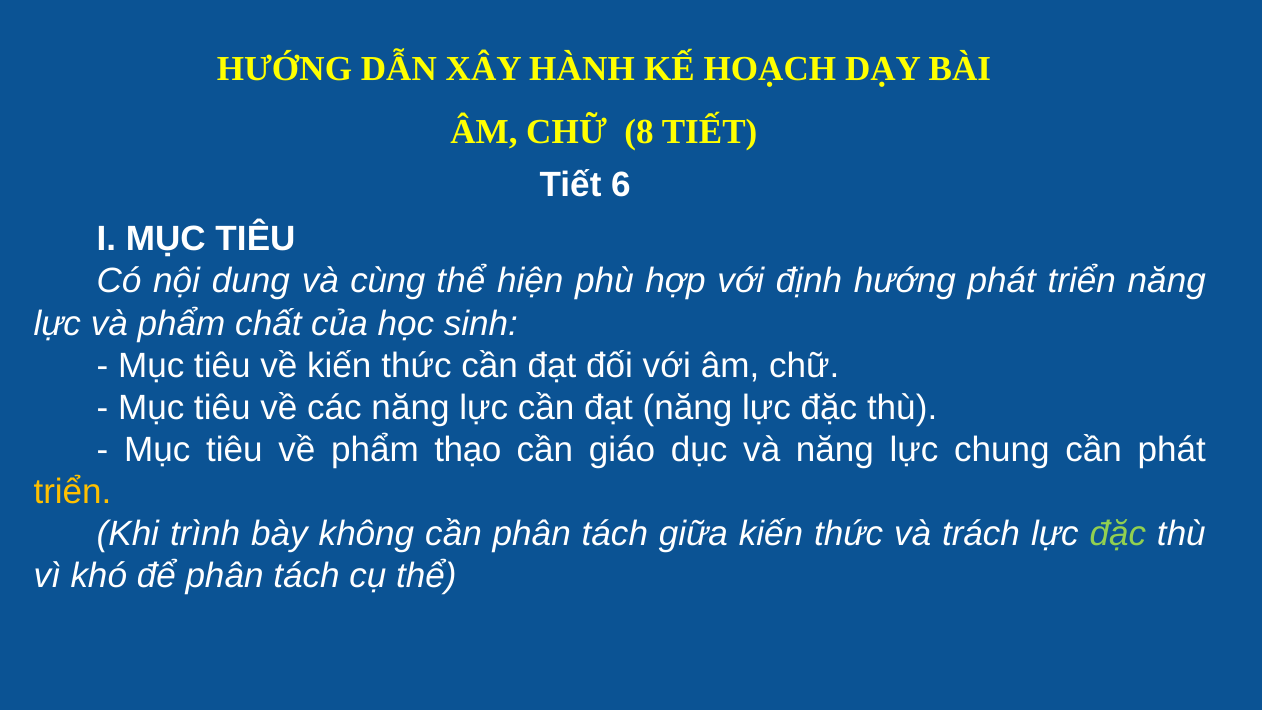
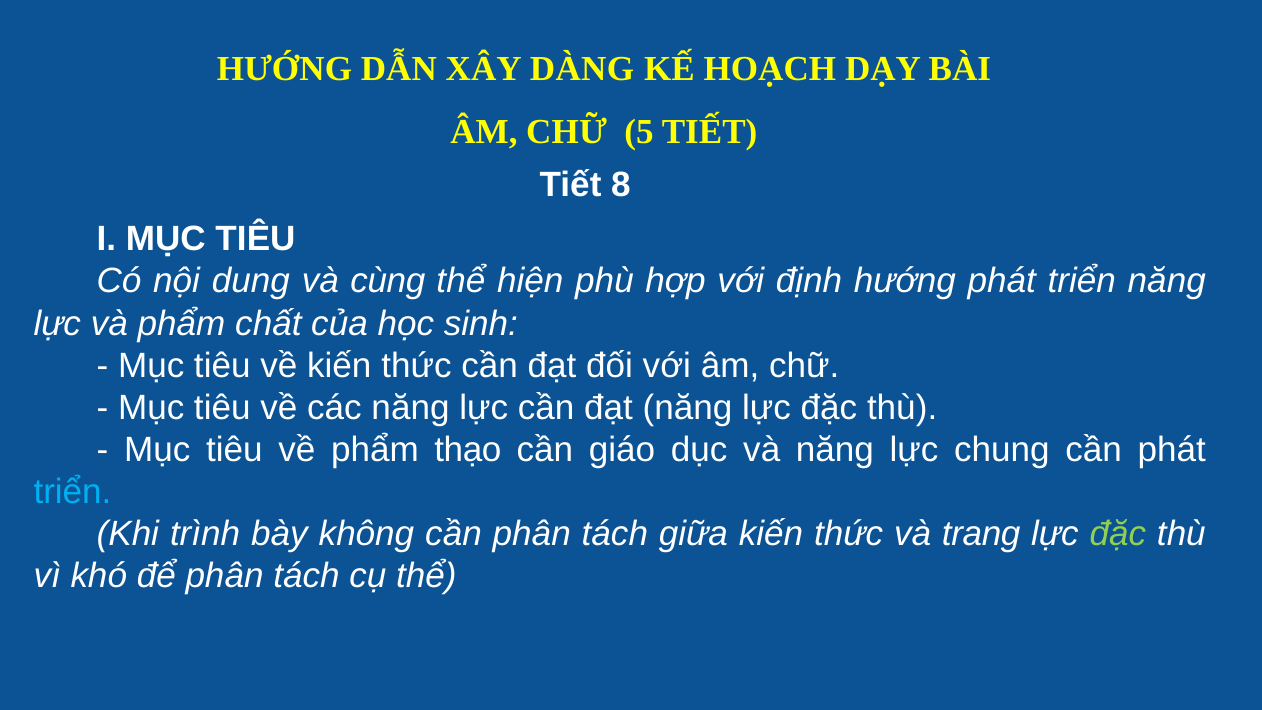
HÀNH: HÀNH -> DÀNG
8: 8 -> 5
6: 6 -> 8
triển at (73, 492) colour: yellow -> light blue
trách: trách -> trang
